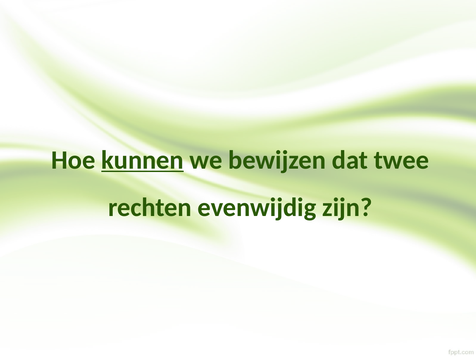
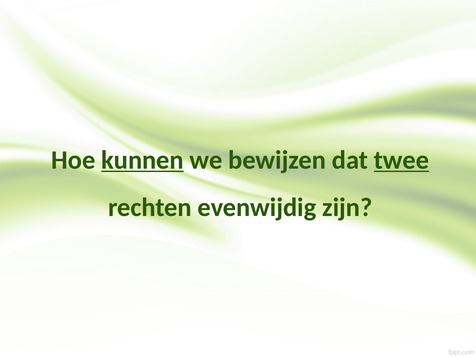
twee underline: none -> present
